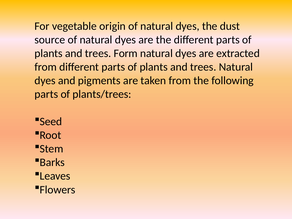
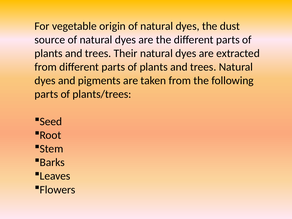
Form: Form -> Their
